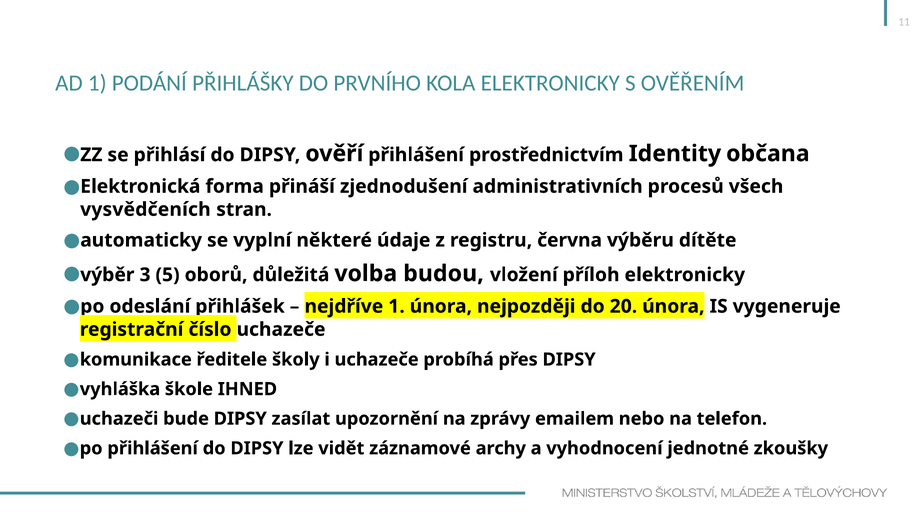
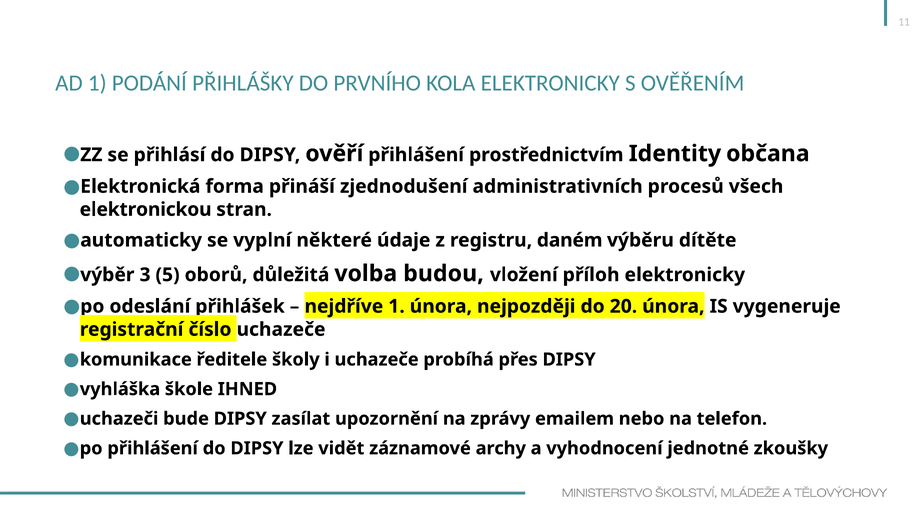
vysvědčeních: vysvědčeních -> elektronickou
června: června -> daném
